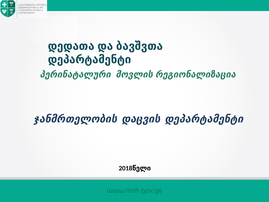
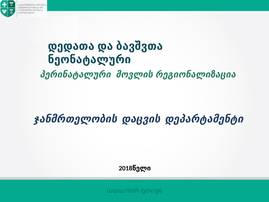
დეპარტამენტი at (90, 60): დეპარტამენტი -> ნეონატალური
